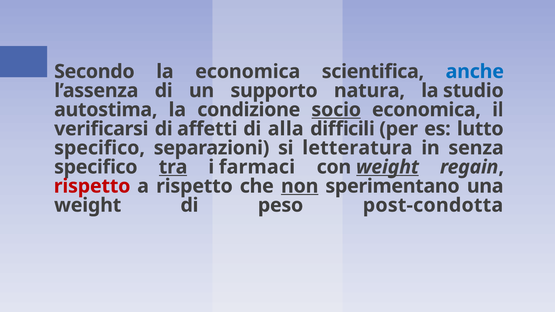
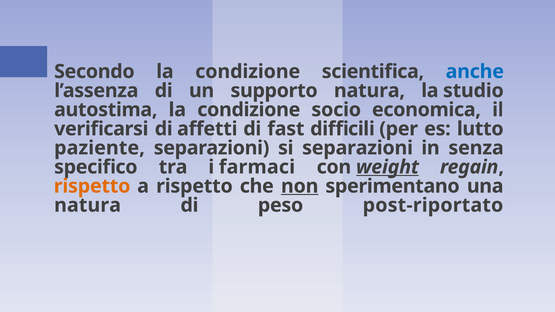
Secondo la economica: economica -> condizione
socio underline: present -> none
alla: alla -> fast
specifico at (100, 148): specifico -> paziente
si letteratura: letteratura -> separazioni
tra underline: present -> none
rispetto at (92, 186) colour: red -> orange
weight at (88, 205): weight -> natura
post-condotta: post-condotta -> post-riportato
